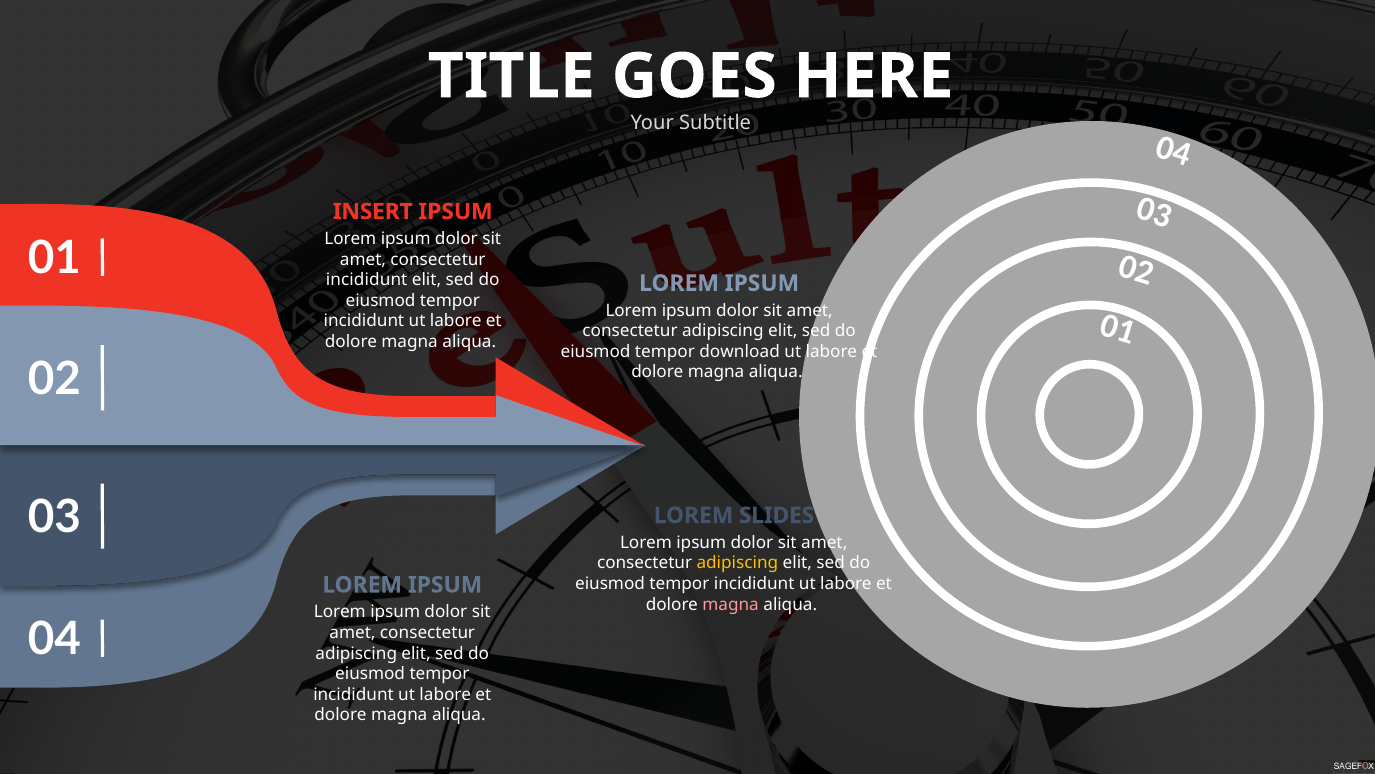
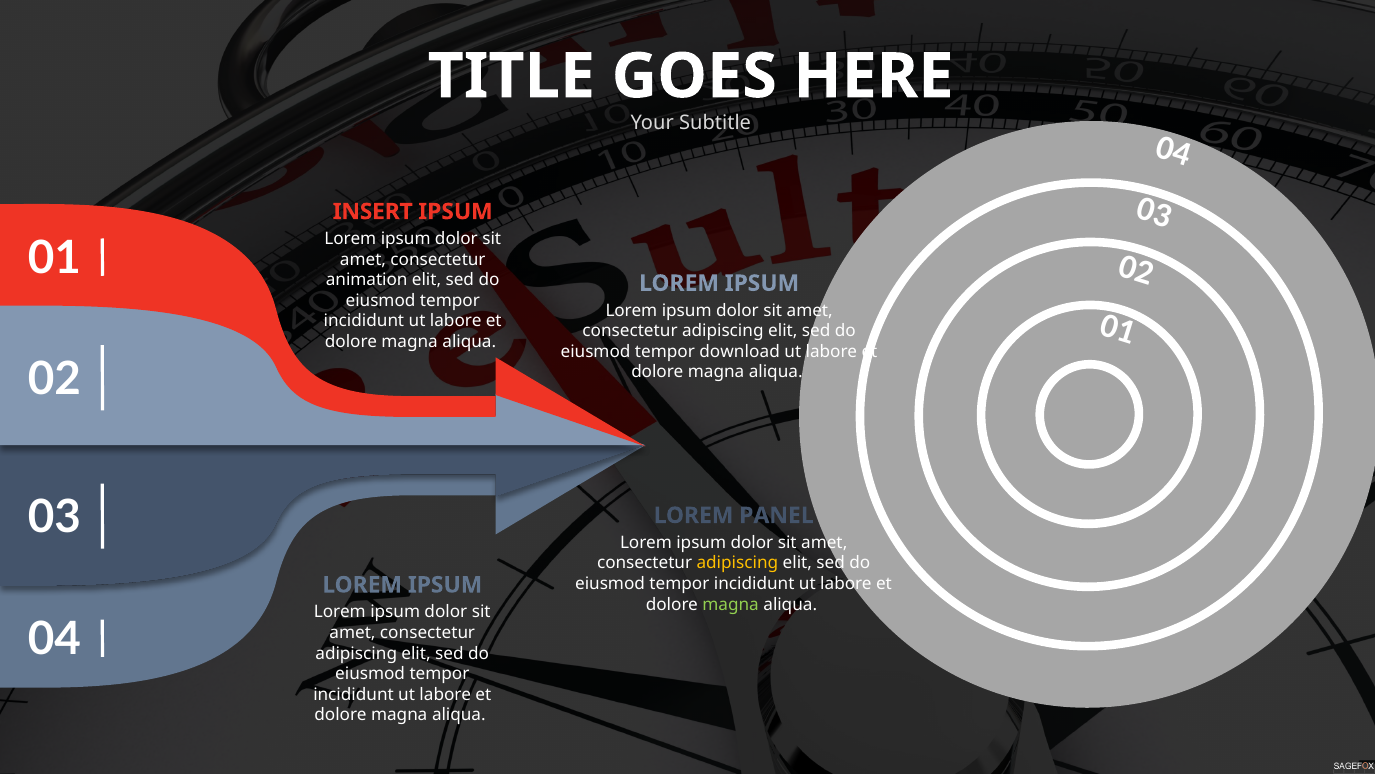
incididunt at (367, 280): incididunt -> animation
SLIDES: SLIDES -> PANEL
magna at (731, 604) colour: pink -> light green
